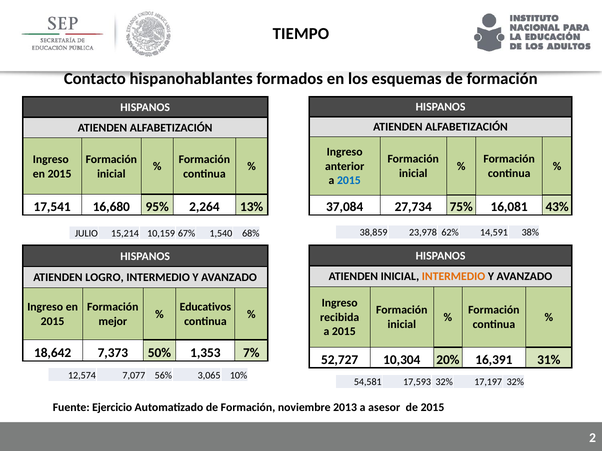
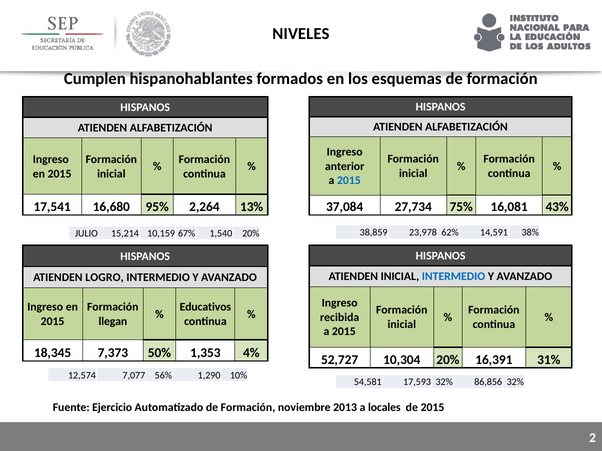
TIEMPO: TIEMPO -> NIVELES
Contacto: Contacto -> Cumplen
1,540 68%: 68% -> 20%
INTERMEDIO at (454, 277) colour: orange -> blue
mejor: mejor -> llegan
18,642: 18,642 -> 18,345
7%: 7% -> 4%
3,065: 3,065 -> 1,290
17,197: 17,197 -> 86,856
asesor: asesor -> locales
